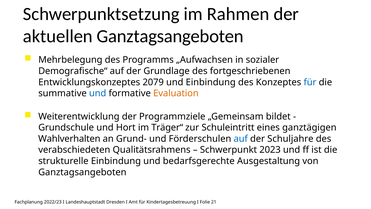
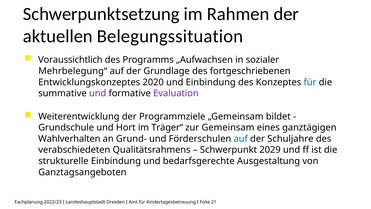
aktuellen Ganztagsangeboten: Ganztagsangeboten -> Belegungssituation
Mehrbelegung: Mehrbelegung -> Voraussichtlich
Demografische“: Demografische“ -> Mehrbelegung“
2079: 2079 -> 2020
und at (98, 93) colour: blue -> purple
Evaluation colour: orange -> purple
Schuleintritt: Schuleintritt -> Gemeinsam
2023: 2023 -> 2029
